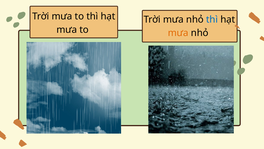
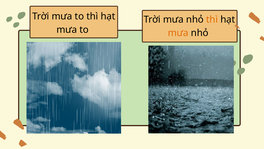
thì at (212, 19) colour: blue -> orange
